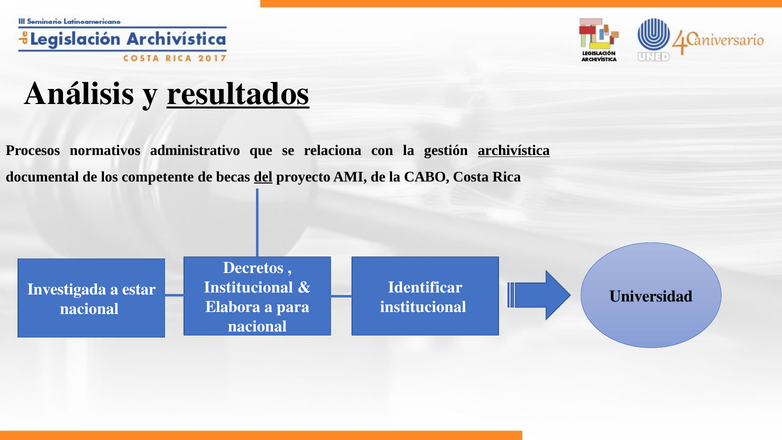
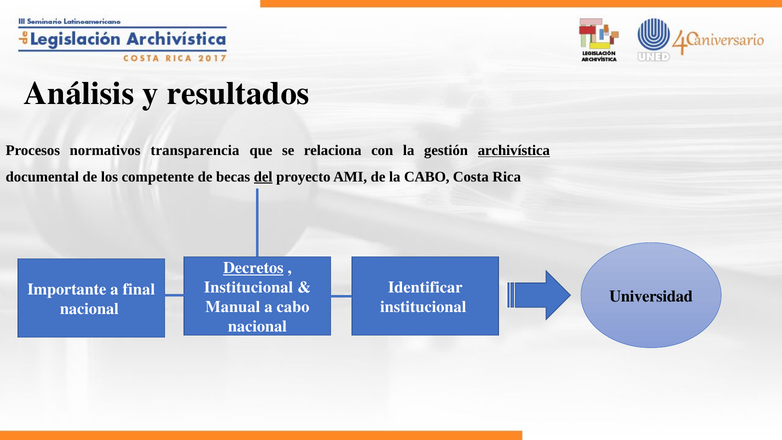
resultados underline: present -> none
administrativo: administrativo -> transparencia
Decretos underline: none -> present
Investigada: Investigada -> Importante
estar: estar -> final
Elabora: Elabora -> Manual
a para: para -> cabo
